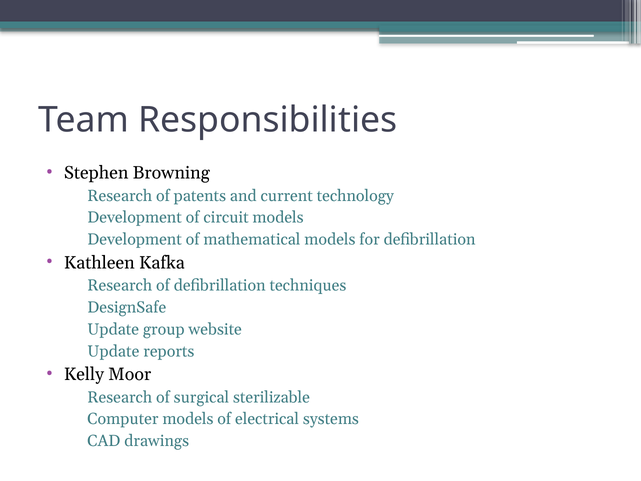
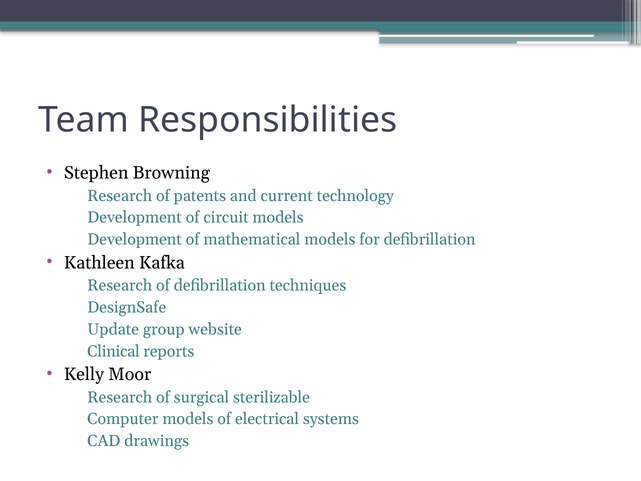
Update at (113, 351): Update -> Clinical
